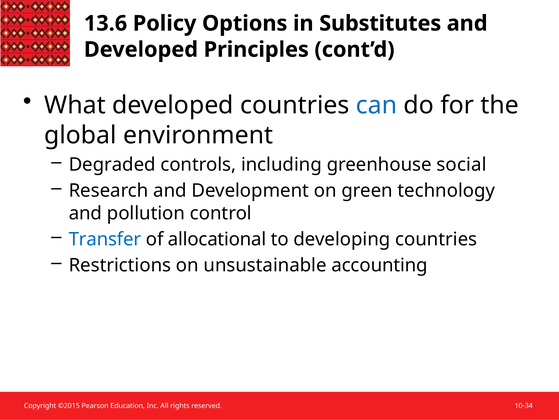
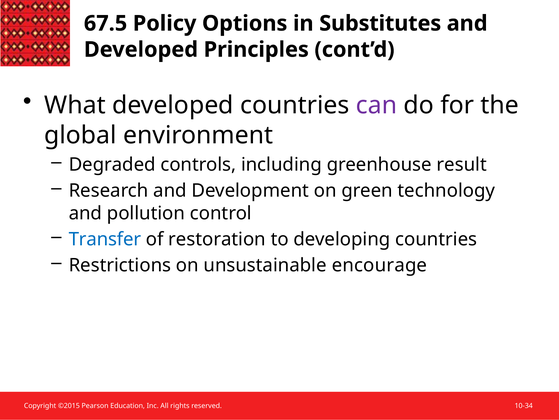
13.6: 13.6 -> 67.5
can colour: blue -> purple
social: social -> result
allocational: allocational -> restoration
accounting: accounting -> encourage
